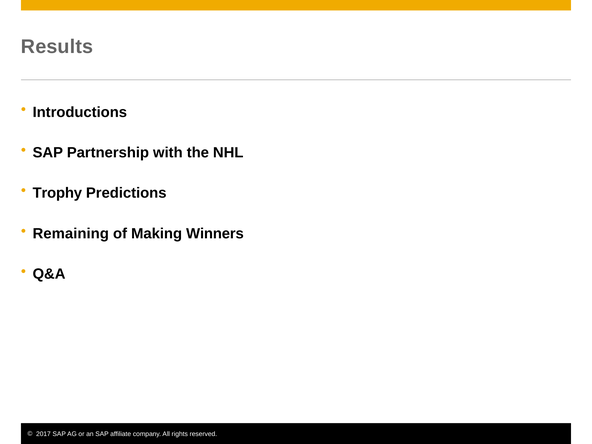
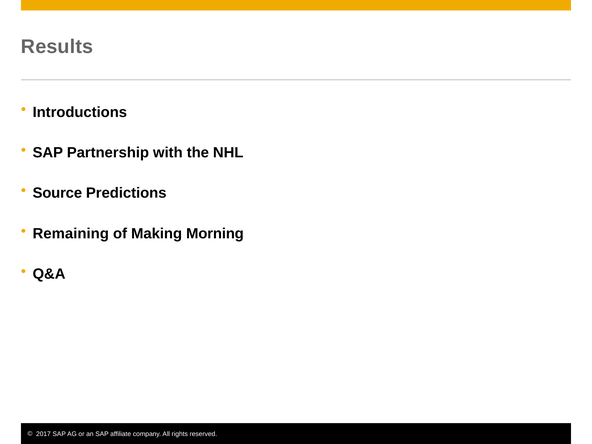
Trophy: Trophy -> Source
Winners: Winners -> Morning
